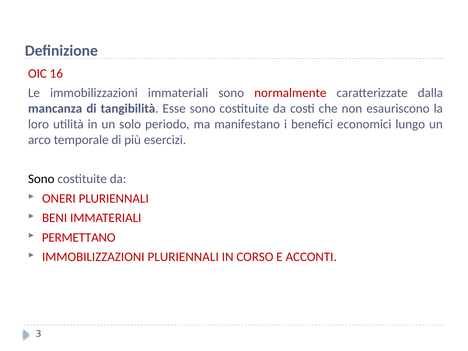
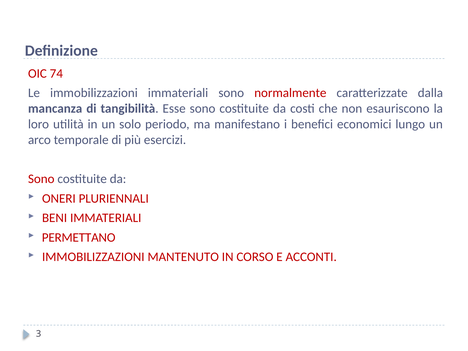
16: 16 -> 74
Sono at (41, 179) colour: black -> red
IMMOBILIZZAZIONI PLURIENNALI: PLURIENNALI -> MANTENUTO
